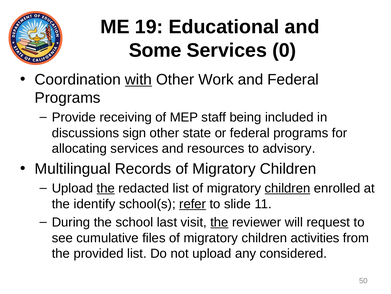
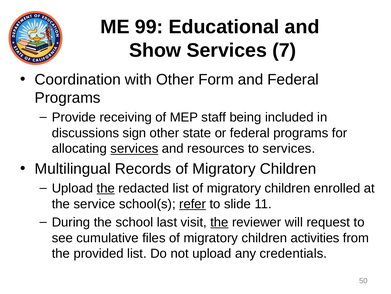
19: 19 -> 99
Some: Some -> Show
0: 0 -> 7
with underline: present -> none
Work: Work -> Form
services at (134, 148) underline: none -> present
to advisory: advisory -> services
children at (288, 188) underline: present -> none
identify: identify -> service
considered: considered -> credentials
